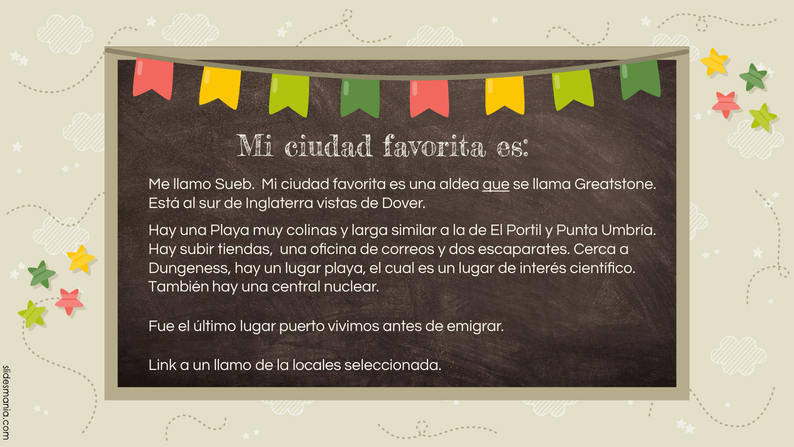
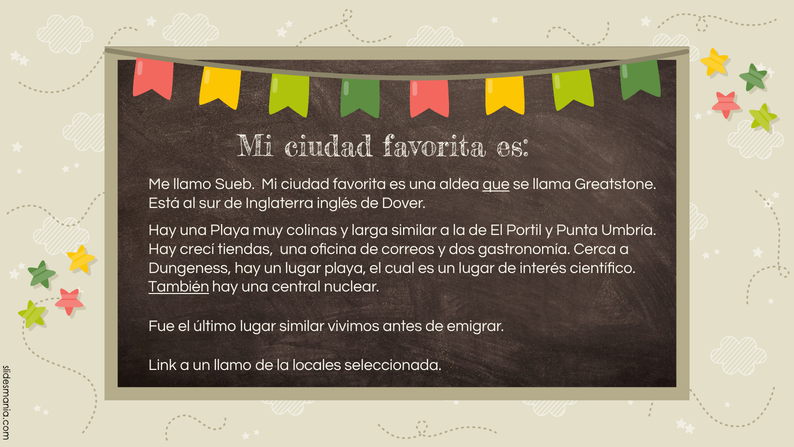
vistas: vistas -> inglés
subir: subir -> crecí
escaparates: escaparates -> gastronomía
También underline: none -> present
lugar puerto: puerto -> similar
